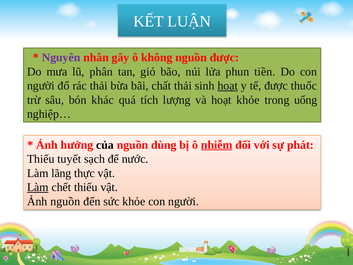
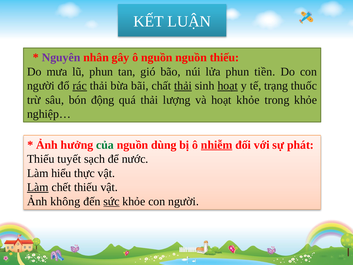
ô không: không -> nguồn
nguồn được: được -> thiếu
lũ phân: phân -> phun
rác underline: none -> present
thải at (183, 86) underline: none -> present
tế được: được -> trạng
khác: khác -> động
quá tích: tích -> thải
trong uống: uống -> khỏe
của colour: black -> green
lãng: lãng -> hiểu
Ảnh nguồn: nguồn -> không
sức underline: none -> present
